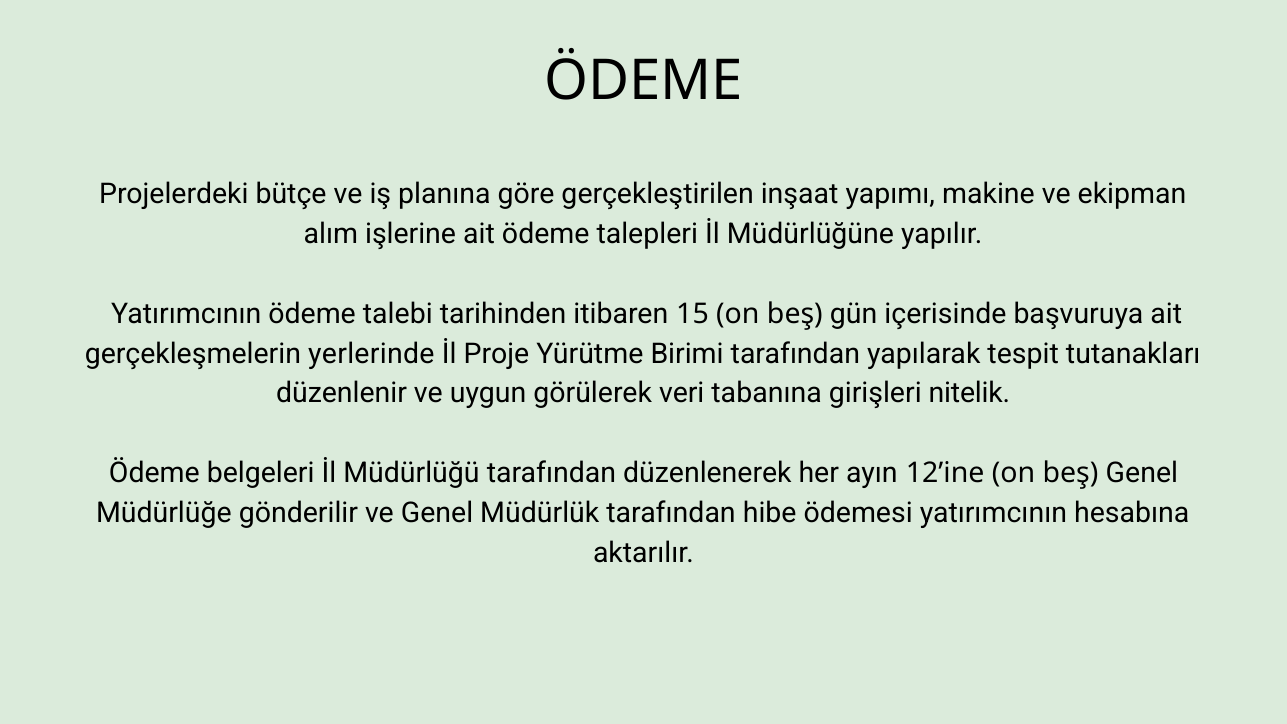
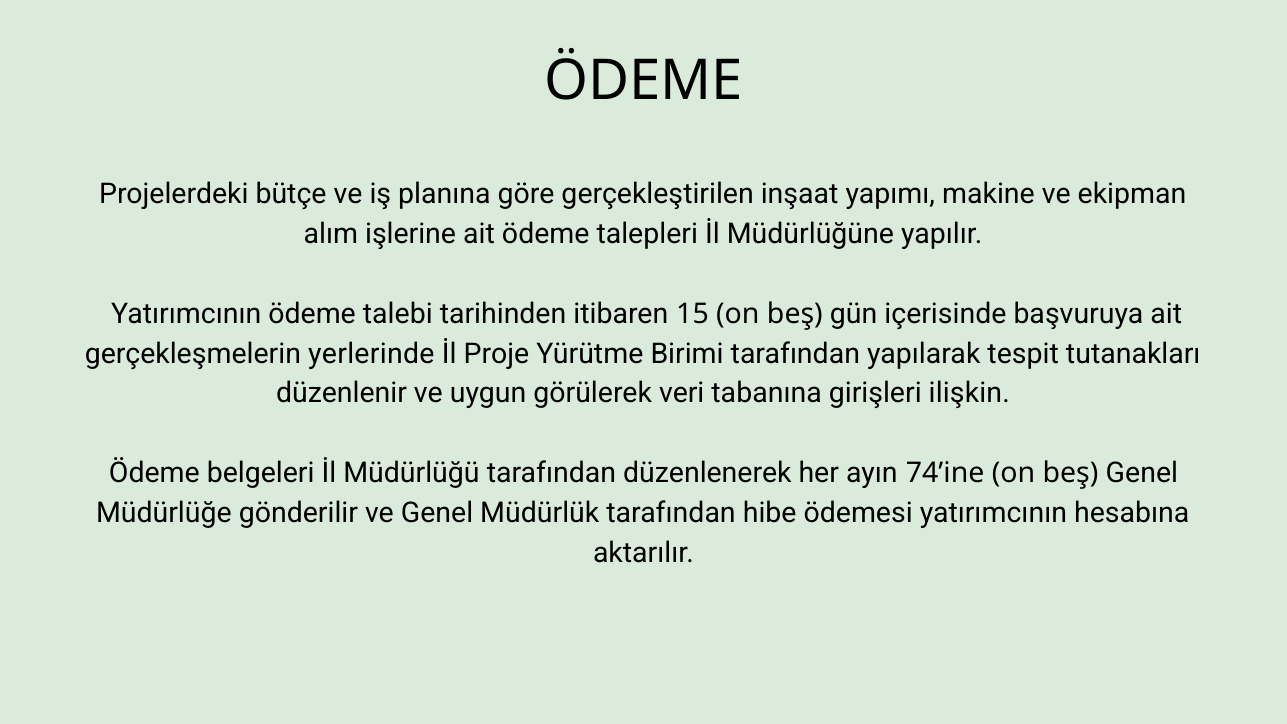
nitelik: nitelik -> ilişkin
12’ine: 12’ine -> 74’ine
